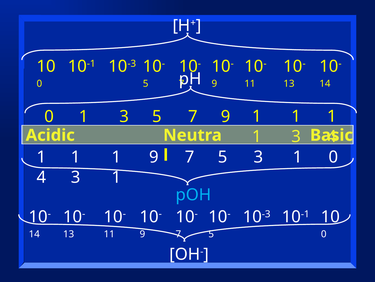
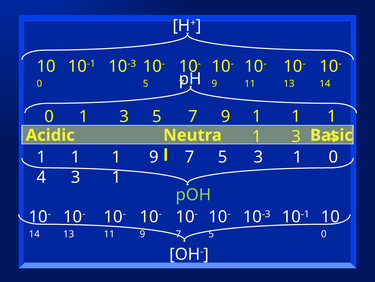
pOH colour: light blue -> light green
